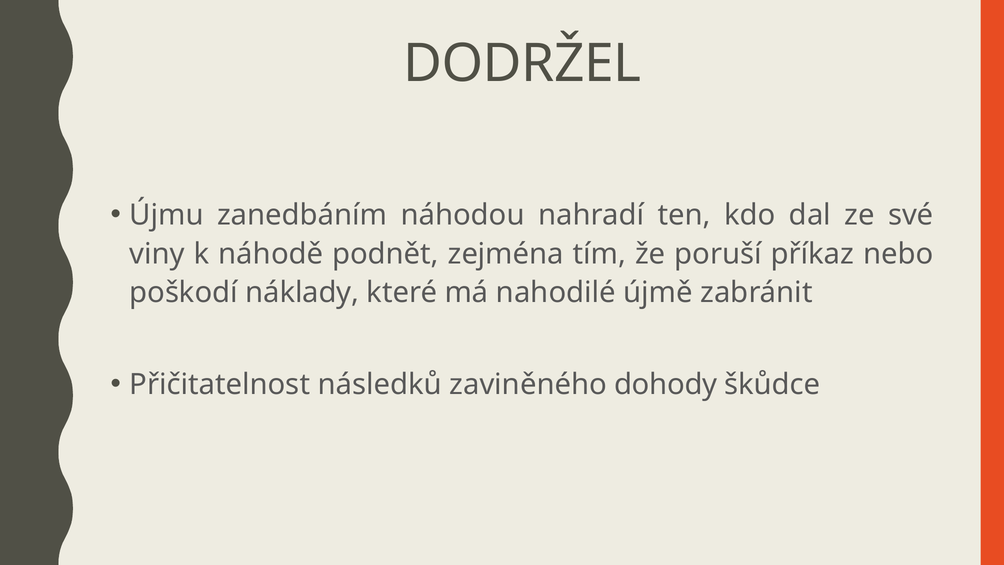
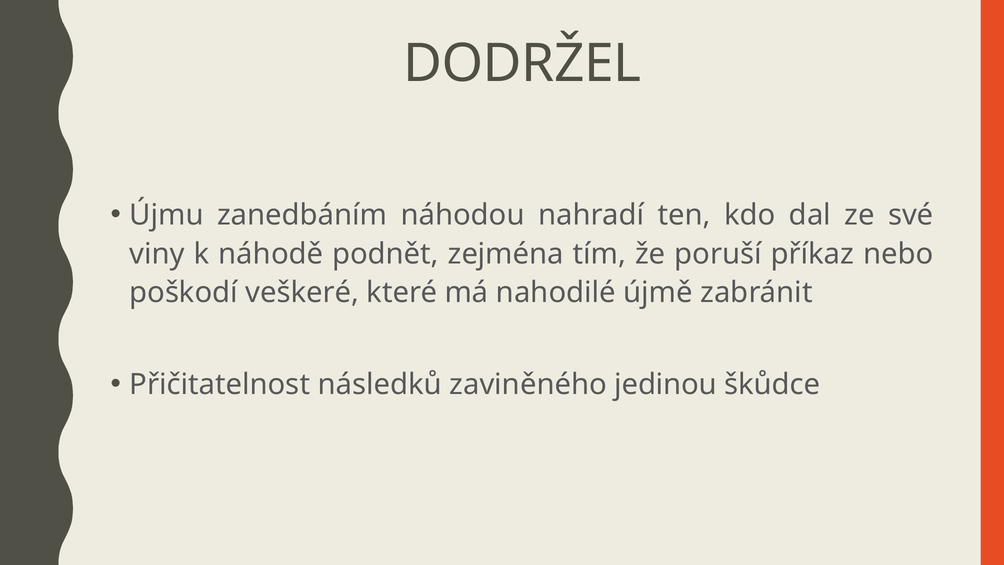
náklady: náklady -> veškeré
dohody: dohody -> jedinou
